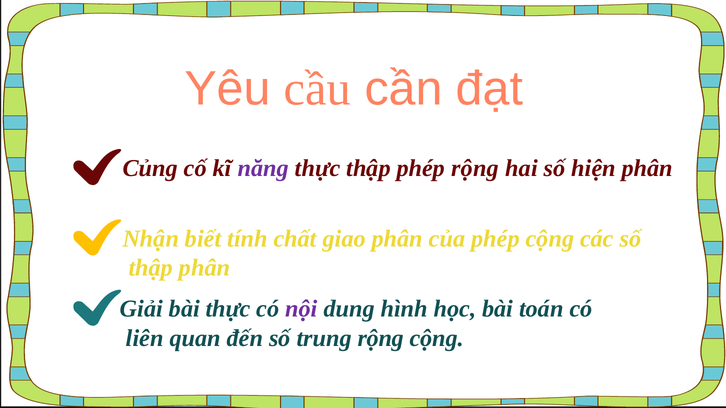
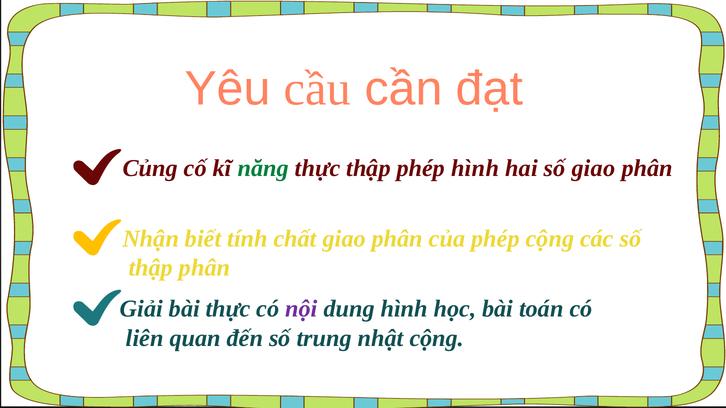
năng colour: purple -> green
phép rộng: rộng -> hình
số hiện: hiện -> giao
trung rộng: rộng -> nhật
